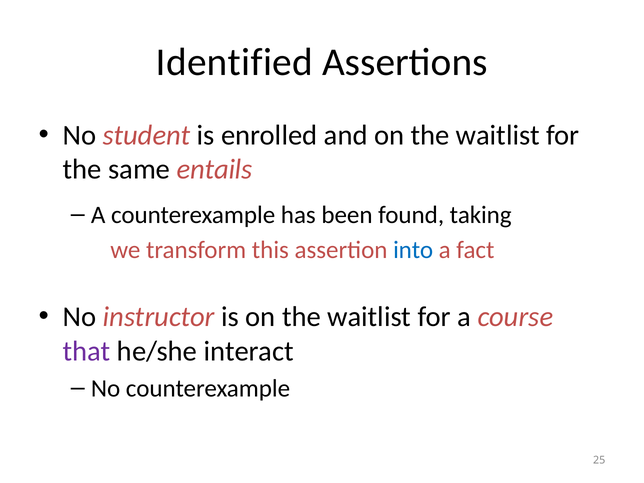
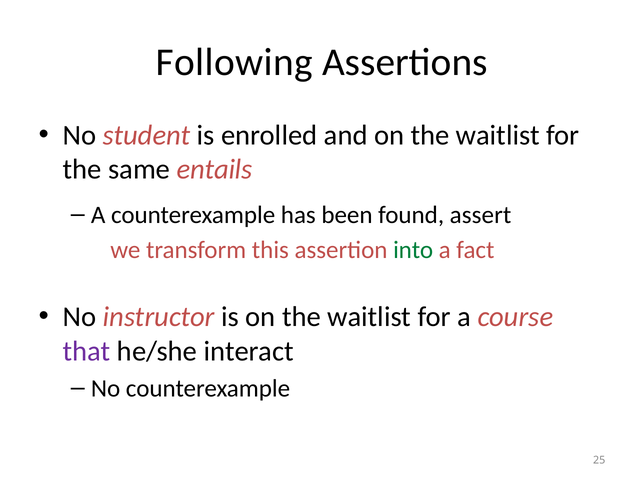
Identified: Identified -> Following
taking: taking -> assert
into colour: blue -> green
